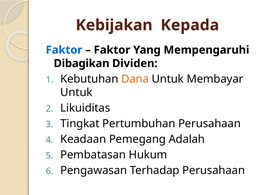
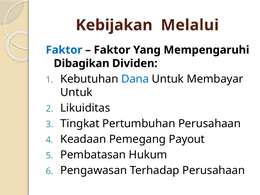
Kepada: Kepada -> Melalui
Dana colour: orange -> blue
Adalah: Adalah -> Payout
